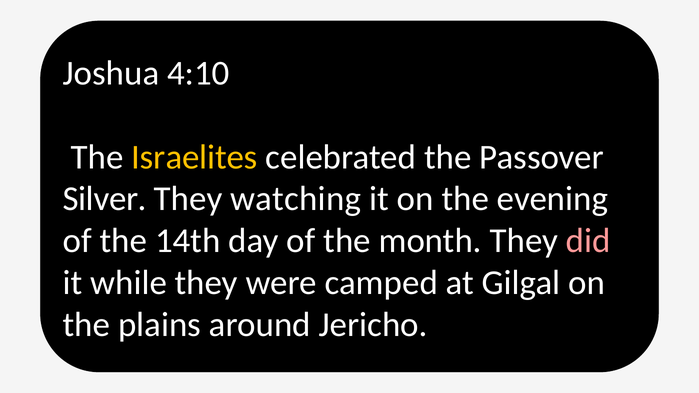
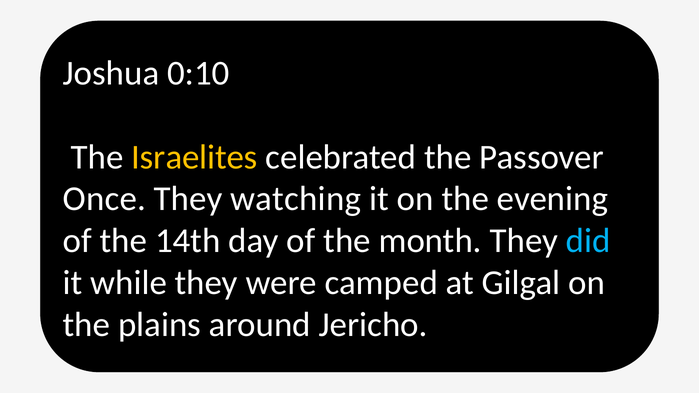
4:10: 4:10 -> 0:10
Silver: Silver -> Once
did colour: pink -> light blue
